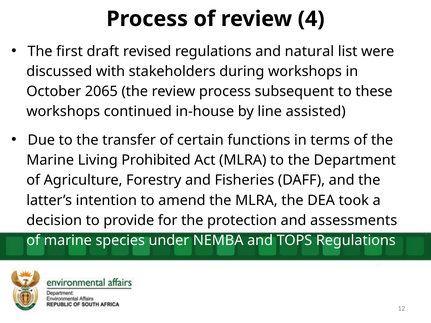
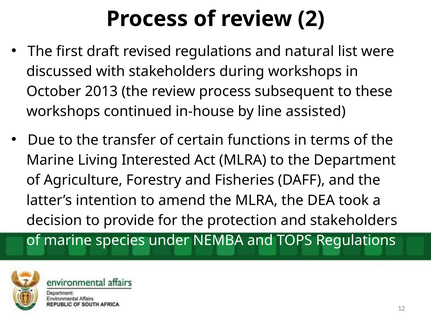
4: 4 -> 2
2065: 2065 -> 2013
Prohibited: Prohibited -> Interested
and assessments: assessments -> stakeholders
